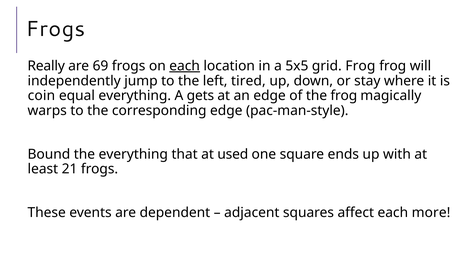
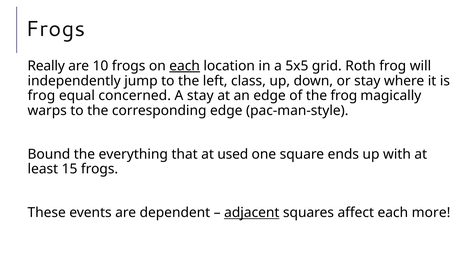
69: 69 -> 10
grid Frog: Frog -> Roth
tired: tired -> class
coin at (41, 96): coin -> frog
equal everything: everything -> concerned
A gets: gets -> stay
21: 21 -> 15
adjacent underline: none -> present
